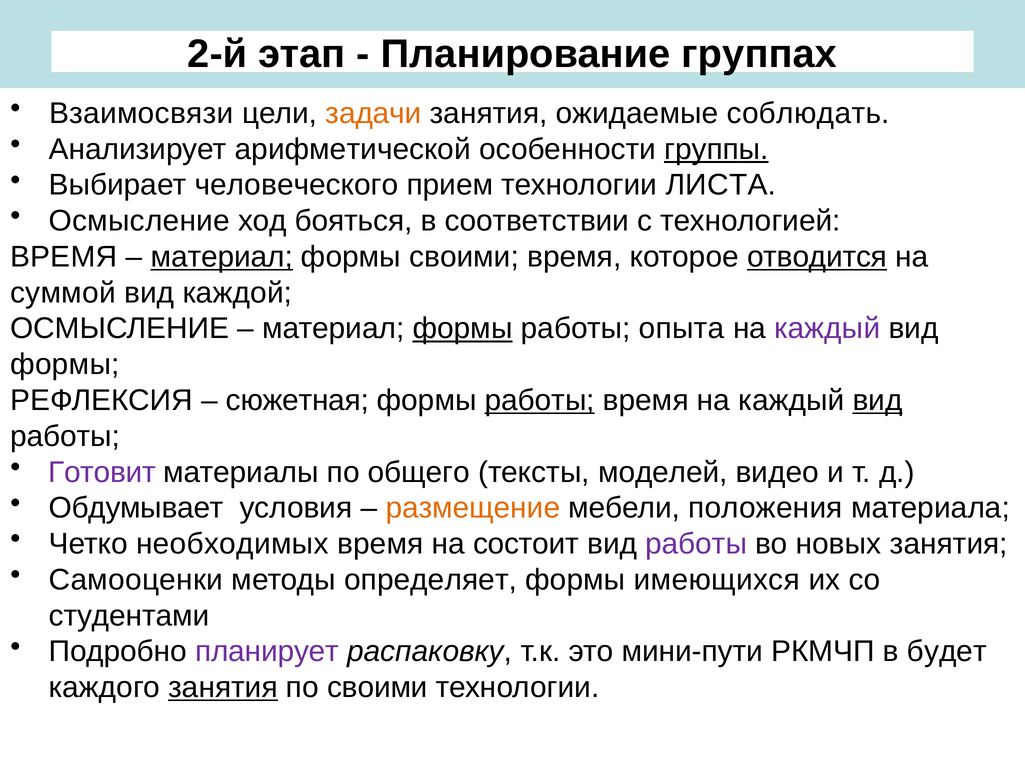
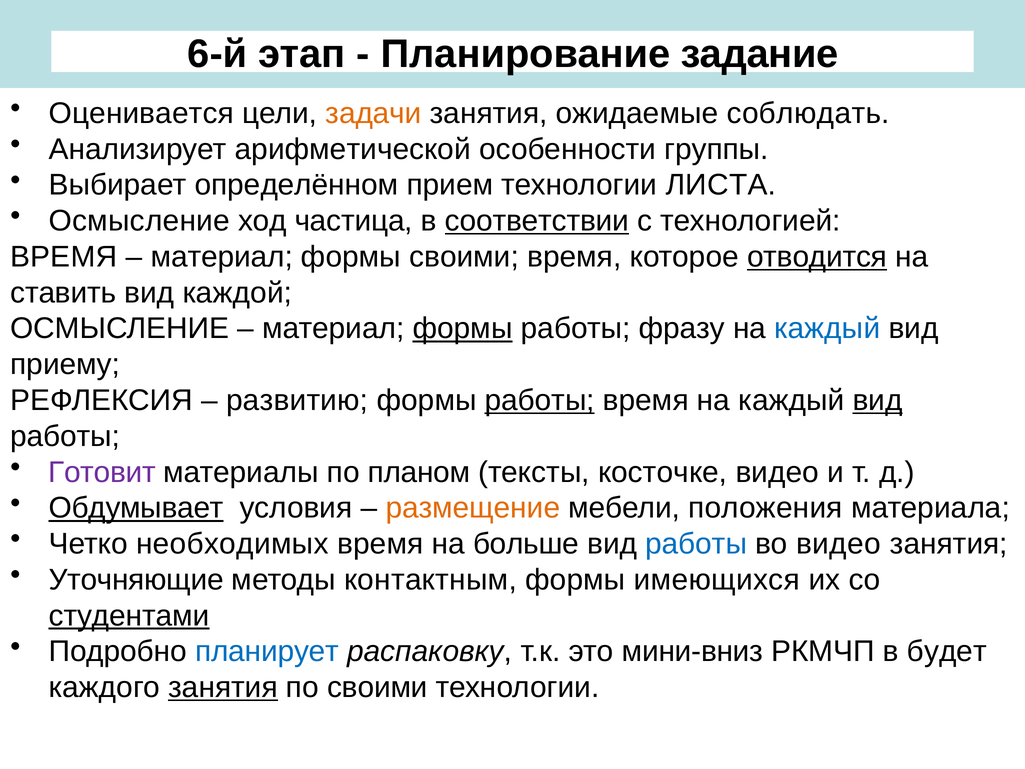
2-й: 2-й -> 6-й
группах: группах -> задание
Взаимосвязи: Взаимосвязи -> Оценивается
группы underline: present -> none
человеческого: человеческого -> определённом
бояться: бояться -> частица
соответствии underline: none -> present
материал at (222, 257) underline: present -> none
суммой: суммой -> ставить
опыта: опыта -> фразу
каждый at (827, 329) colour: purple -> blue
формы at (65, 364): формы -> приему
сюжетная: сюжетная -> развитию
общего: общего -> планом
моделей: моделей -> косточке
Обдумывает underline: none -> present
состоит: состоит -> больше
работы at (696, 544) colour: purple -> blue
во новых: новых -> видео
Самооценки: Самооценки -> Уточняющие
определяет: определяет -> контактным
студентами underline: none -> present
планирует colour: purple -> blue
мини-пути: мини-пути -> мини-вниз
